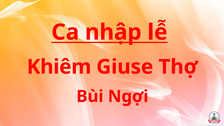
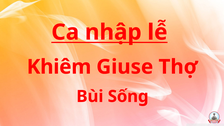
Ngợi: Ngợi -> Sống
